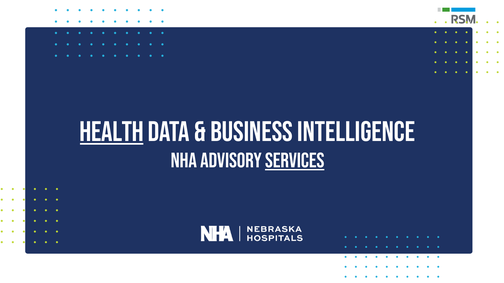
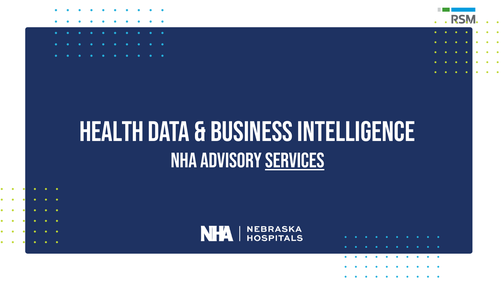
Health underline: present -> none
